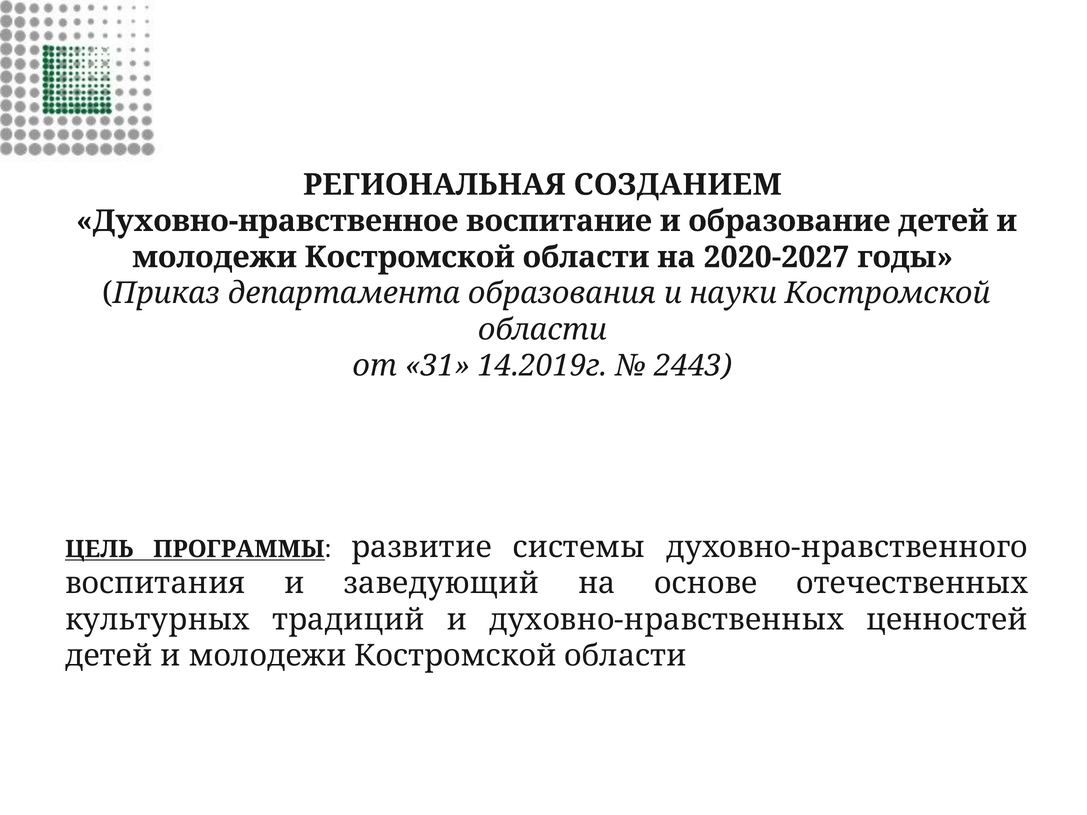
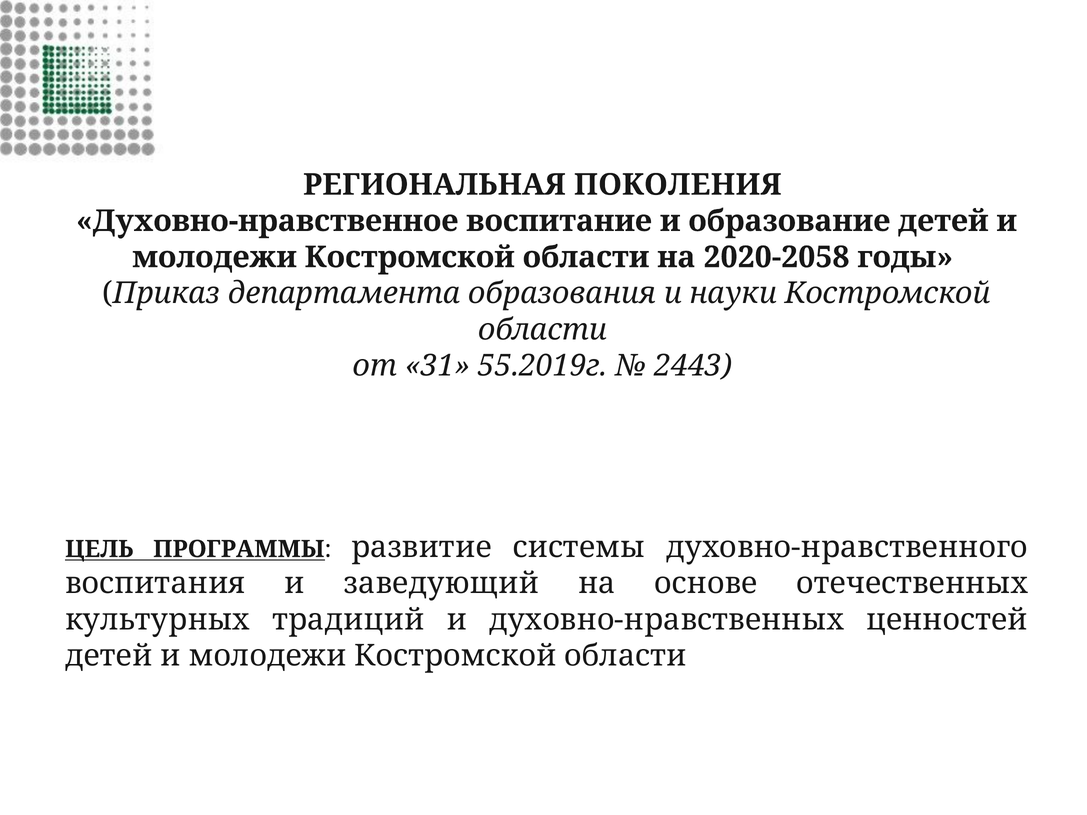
СОЗДАНИЕМ: СОЗДАНИЕМ -> ПОКОЛЕНИЯ
2020-2027: 2020-2027 -> 2020-2058
14.2019г: 14.2019г -> 55.2019г
